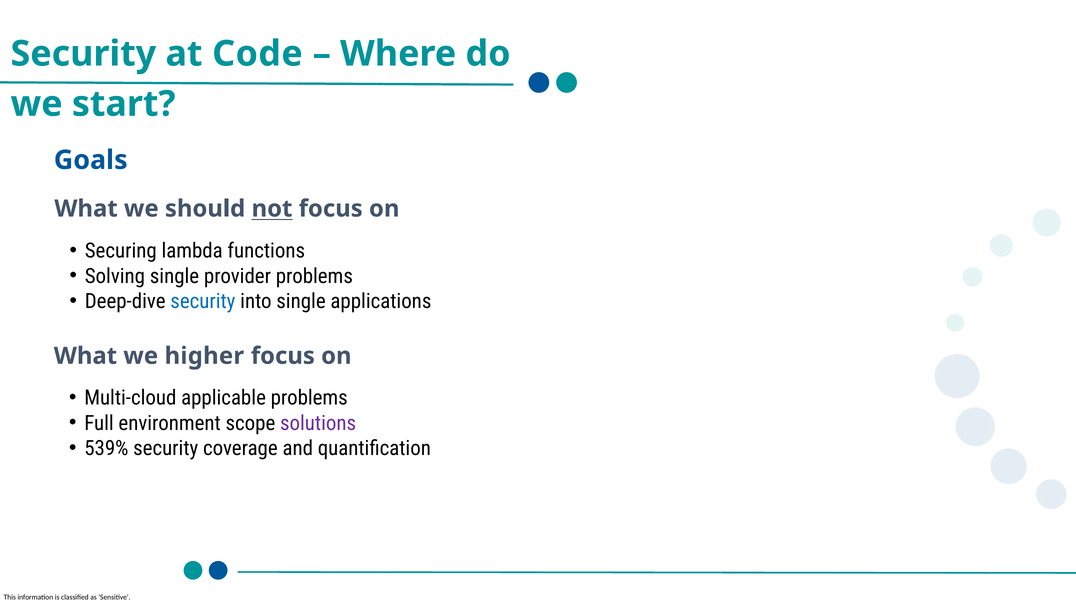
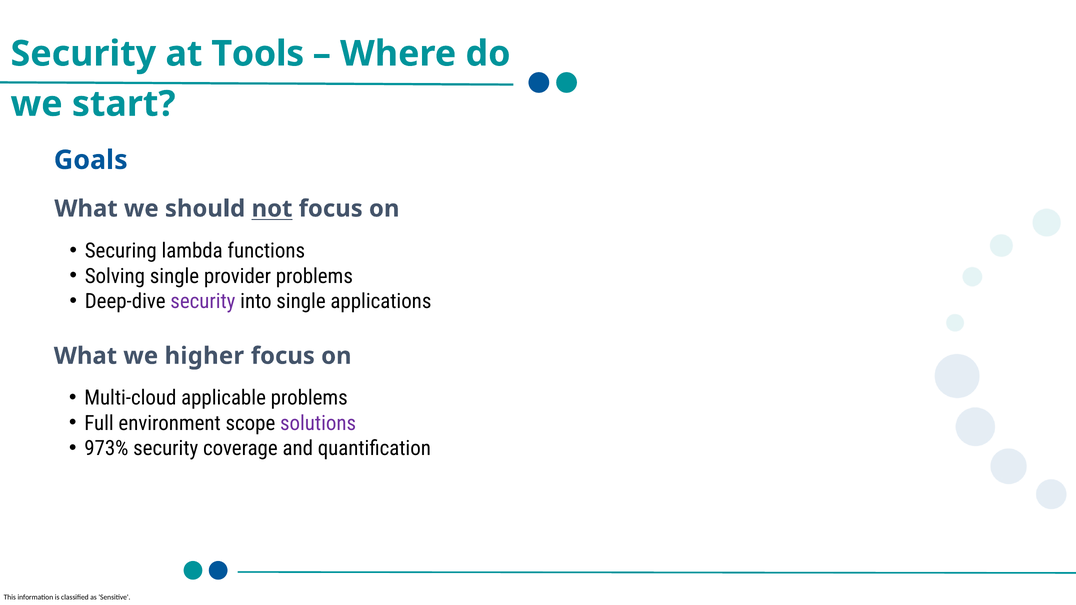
Code: Code -> Tools
security at (203, 301) colour: blue -> purple
539%: 539% -> 973%
